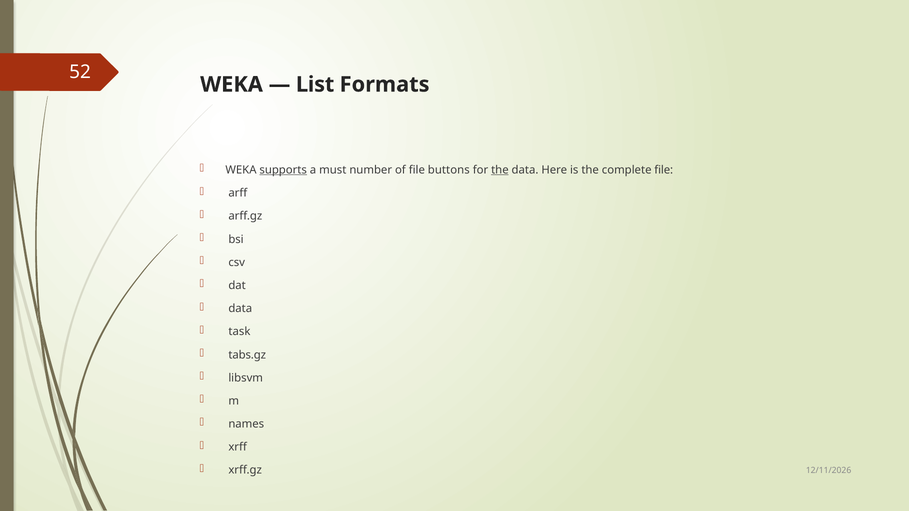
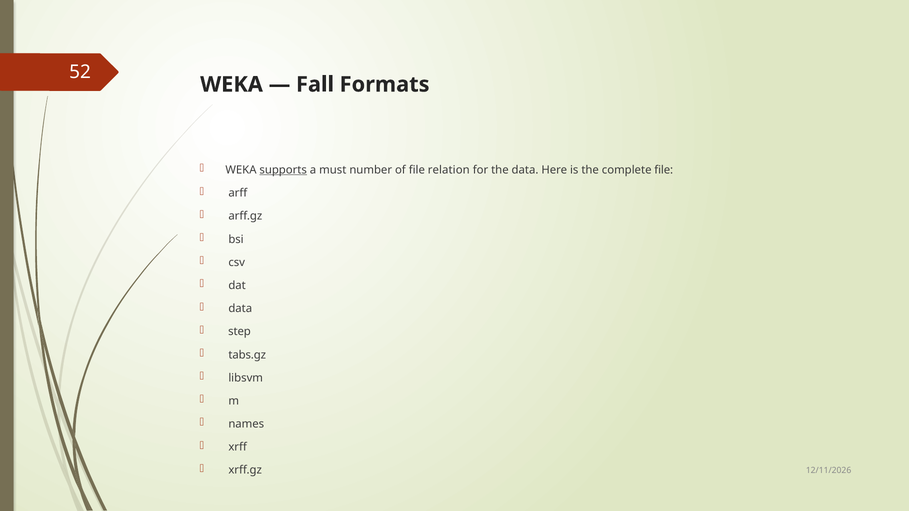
List: List -> Fall
buttons: buttons -> relation
the at (500, 170) underline: present -> none
task: task -> step
